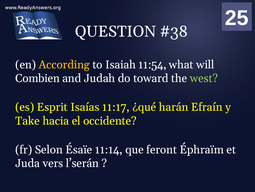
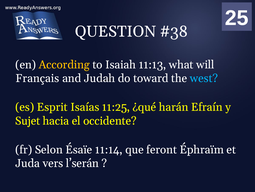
11:54: 11:54 -> 11:13
Combien: Combien -> Français
west colour: light green -> light blue
11:17: 11:17 -> 11:25
Take: Take -> Sujet
